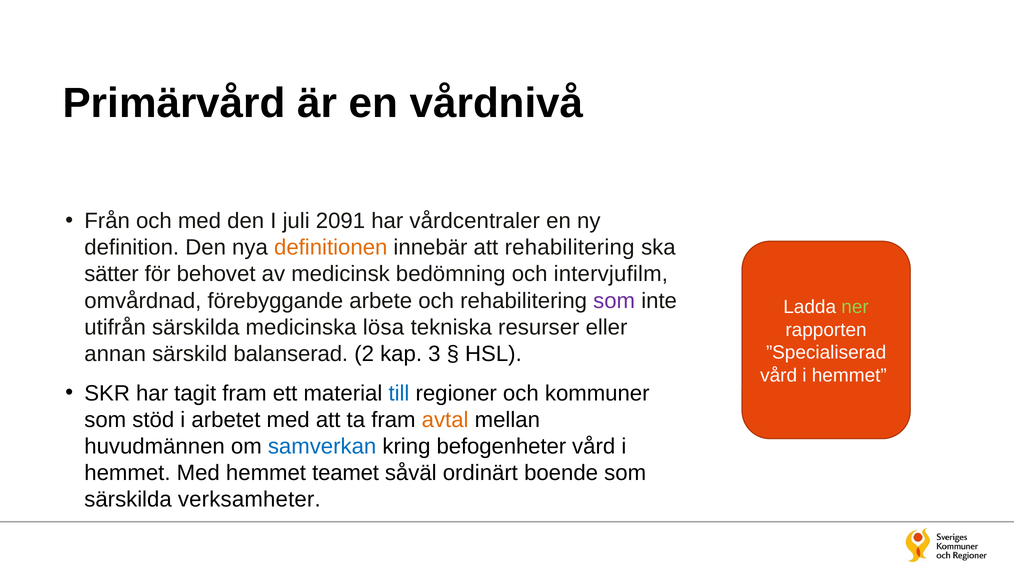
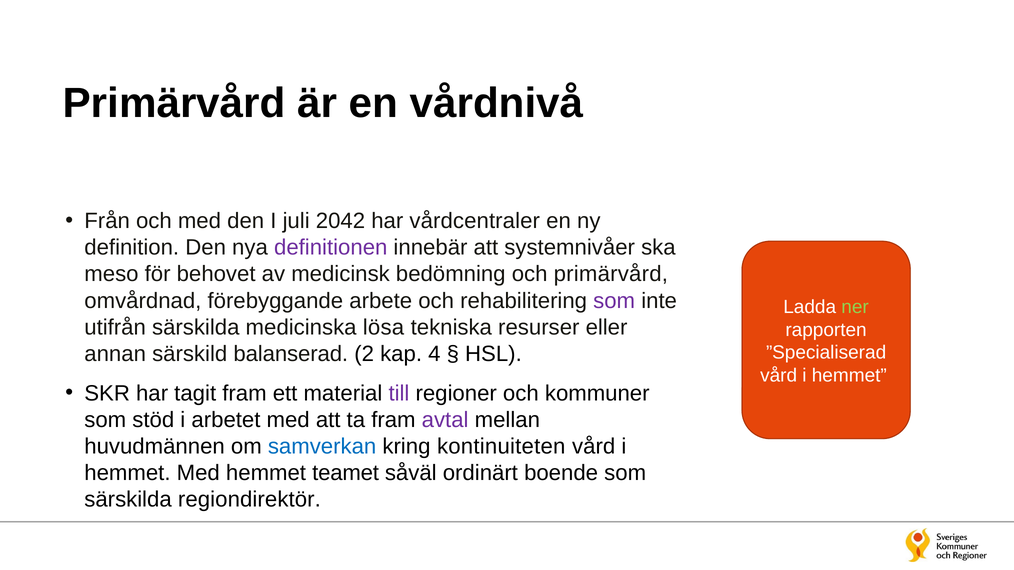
2091: 2091 -> 2042
definitionen colour: orange -> purple
att rehabilitering: rehabilitering -> systemnivåer
sätter: sätter -> meso
och intervjufilm: intervjufilm -> primärvård
3: 3 -> 4
till colour: blue -> purple
avtal colour: orange -> purple
befogenheter: befogenheter -> kontinuiteten
verksamheter: verksamheter -> regiondirektör
